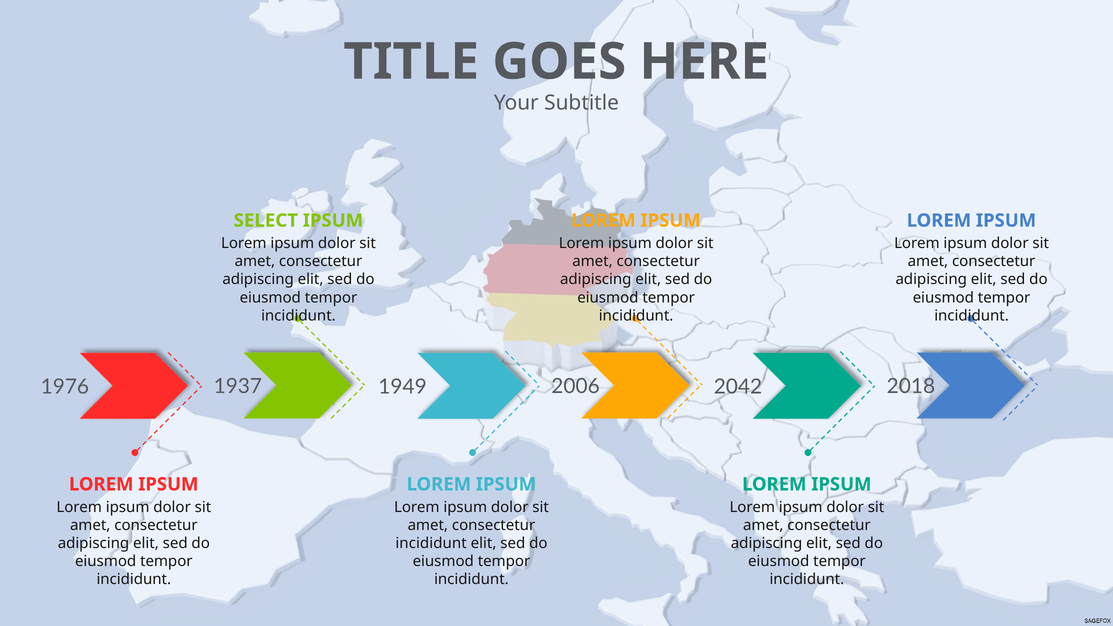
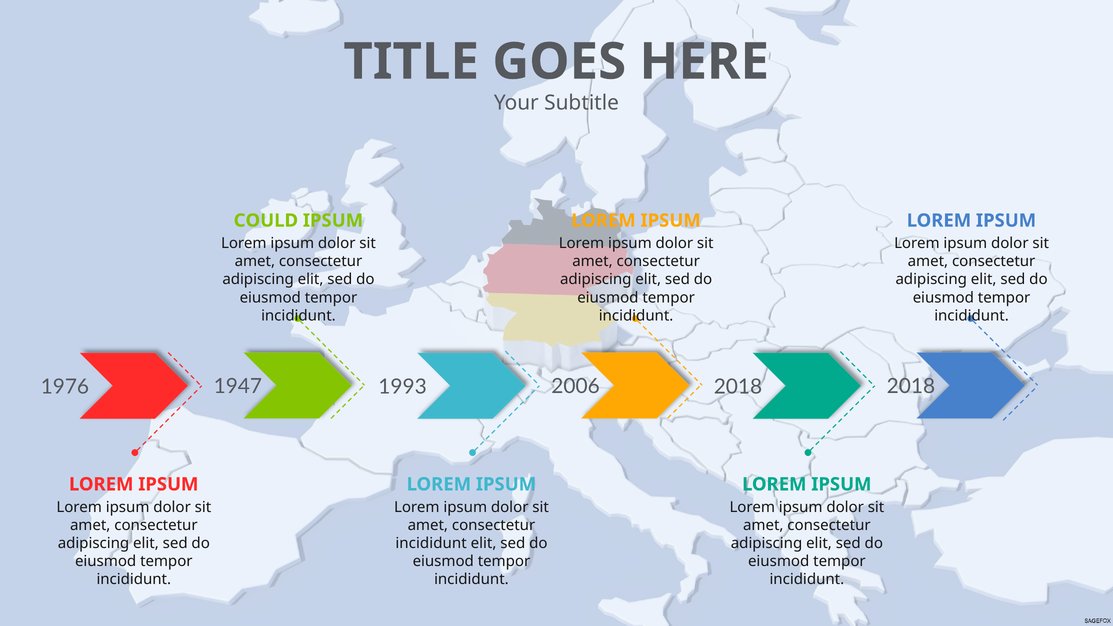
SELECT: SELECT -> COULD
1937: 1937 -> 1947
1949: 1949 -> 1993
2042 at (738, 387): 2042 -> 2018
